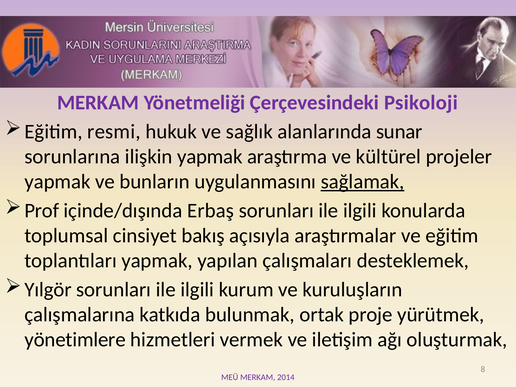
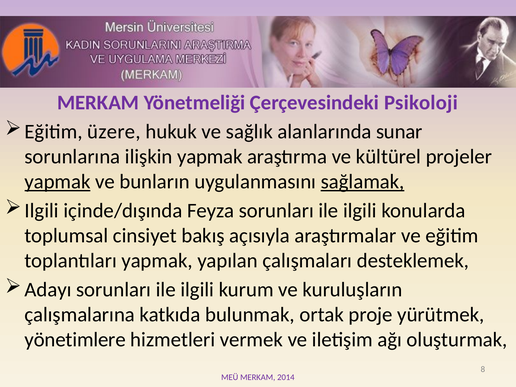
resmi: resmi -> üzere
yapmak at (58, 182) underline: none -> present
Prof at (42, 211): Prof -> Ilgili
Erbaş: Erbaş -> Feyza
Yılgör: Yılgör -> Adayı
